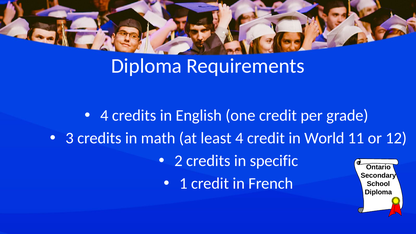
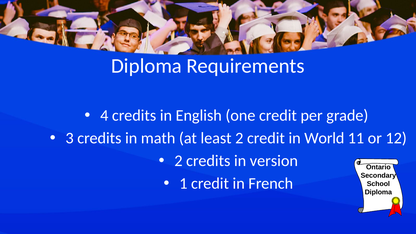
least 4: 4 -> 2
specific: specific -> version
